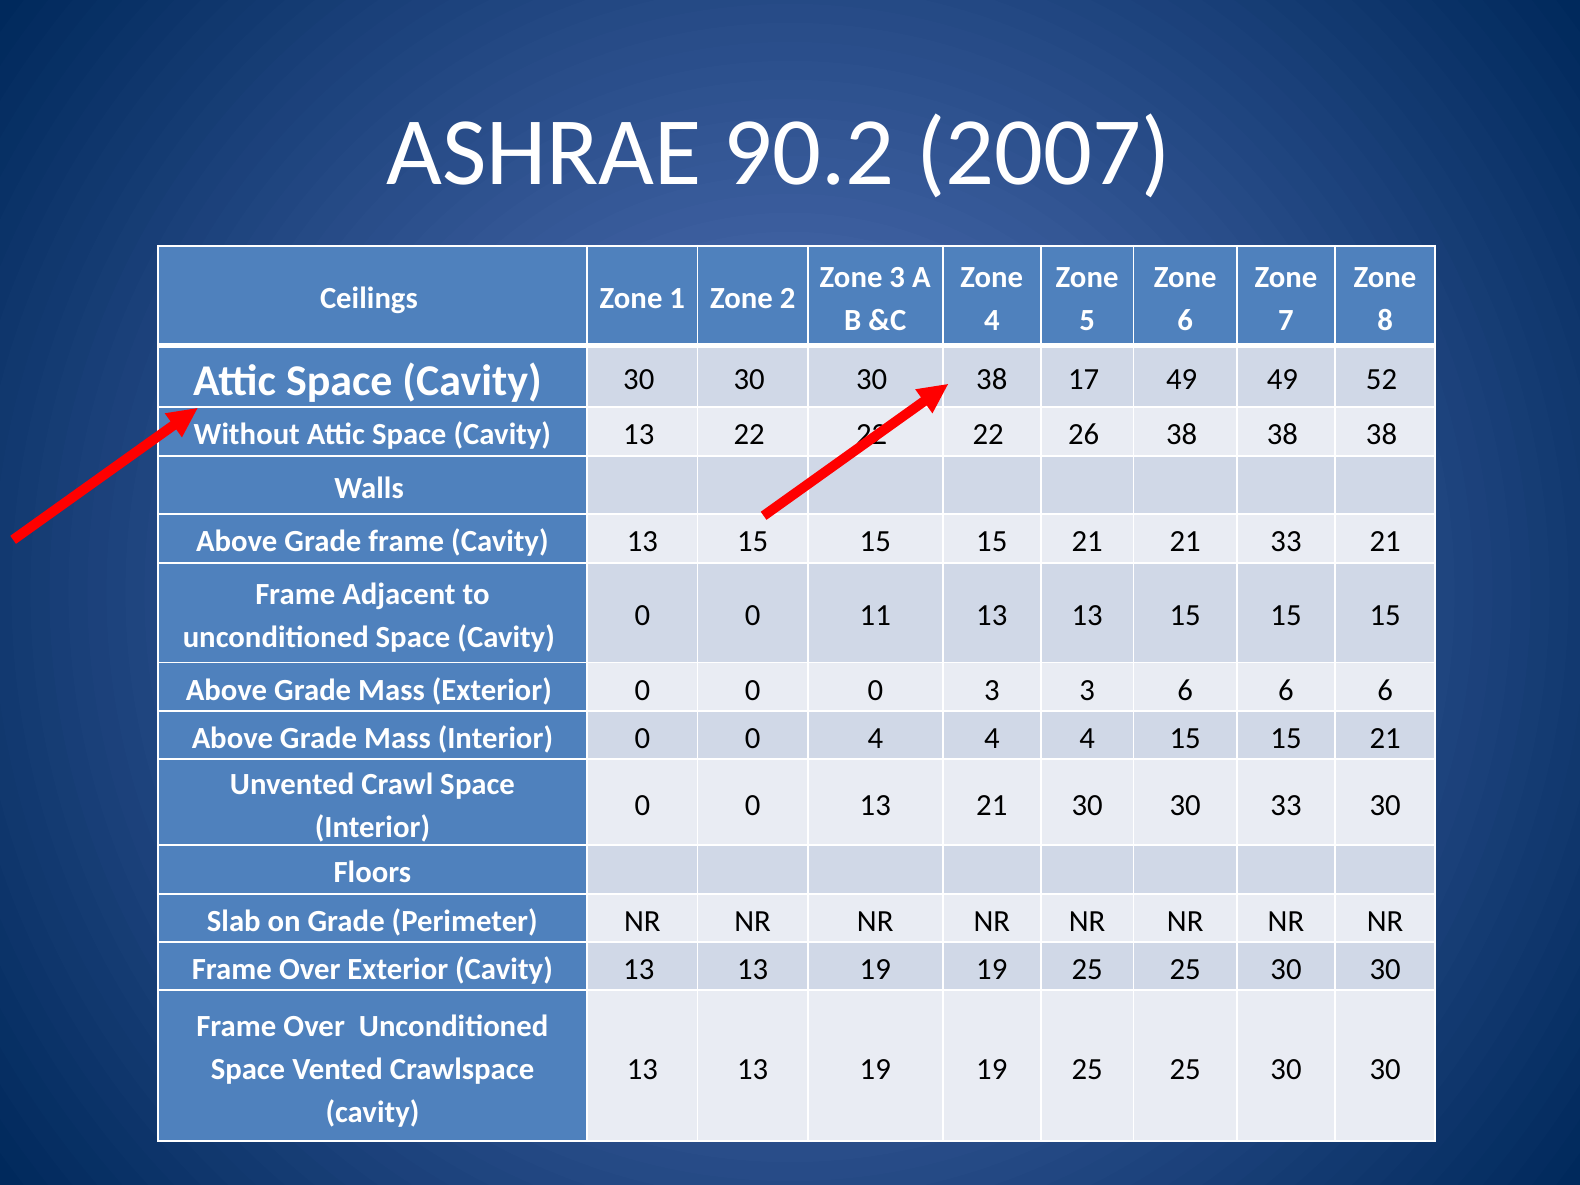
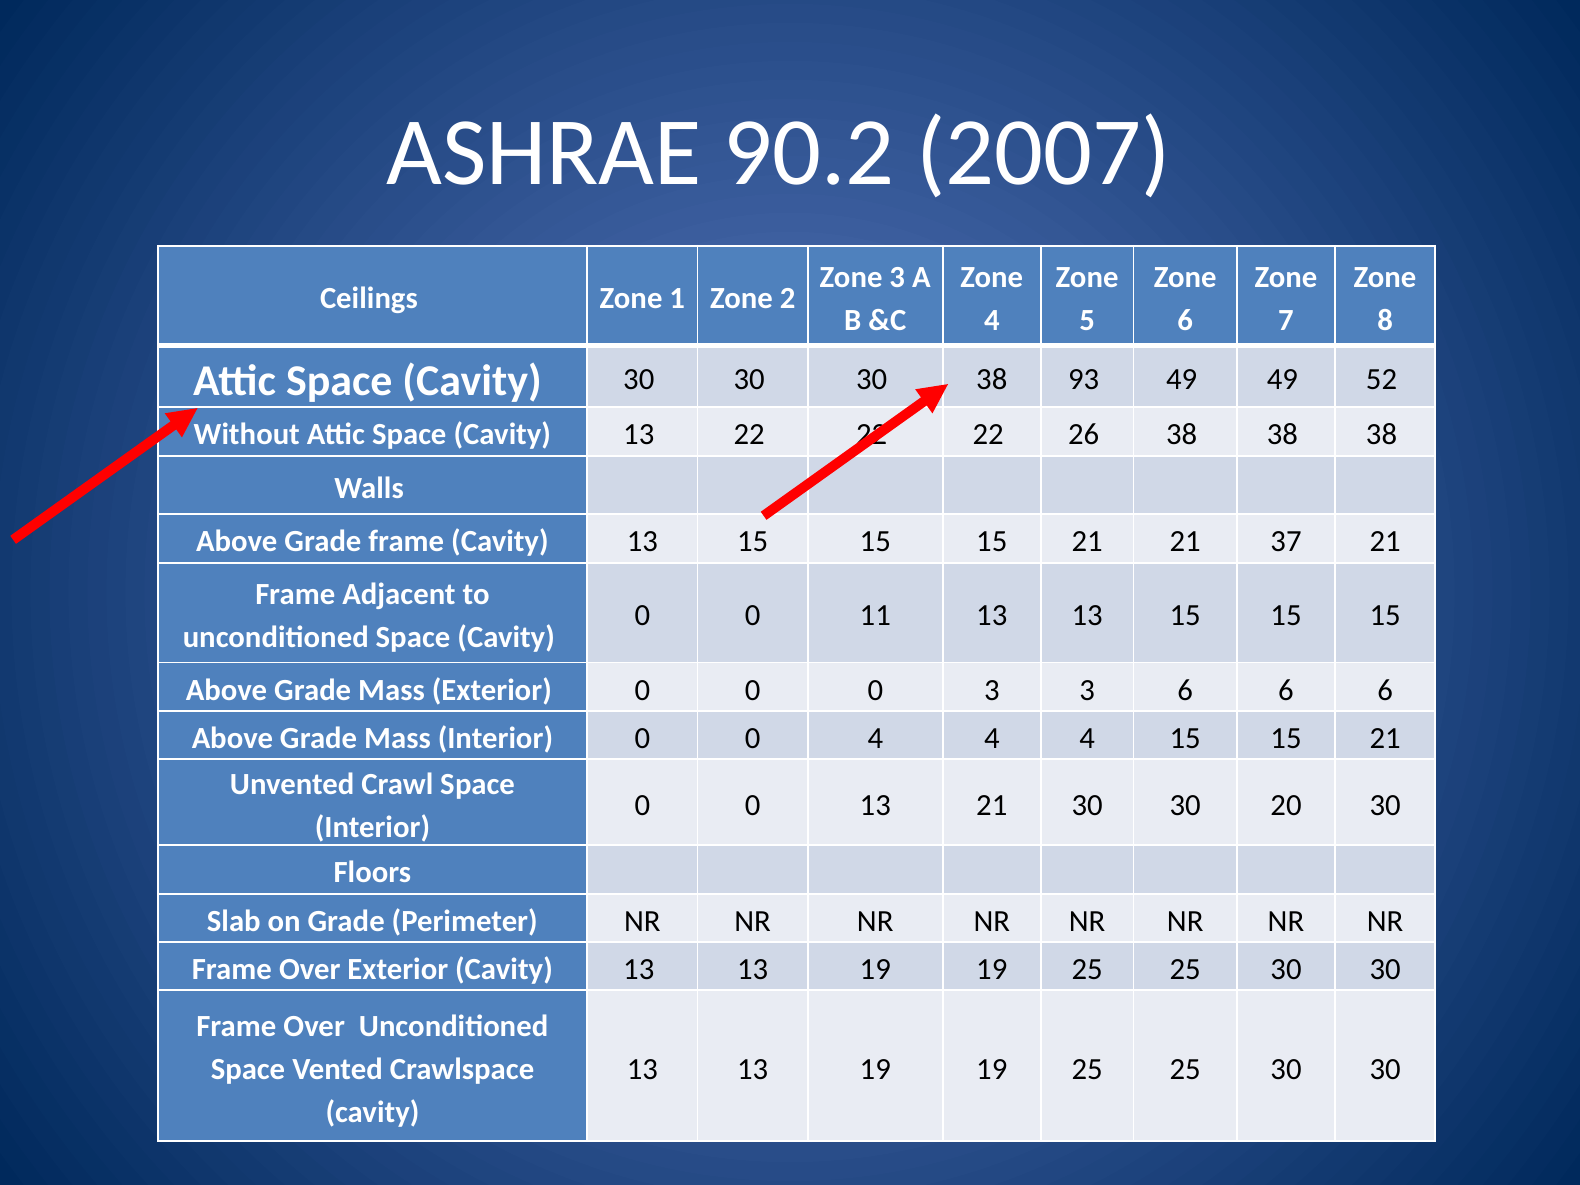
17: 17 -> 93
21 33: 33 -> 37
30 33: 33 -> 20
